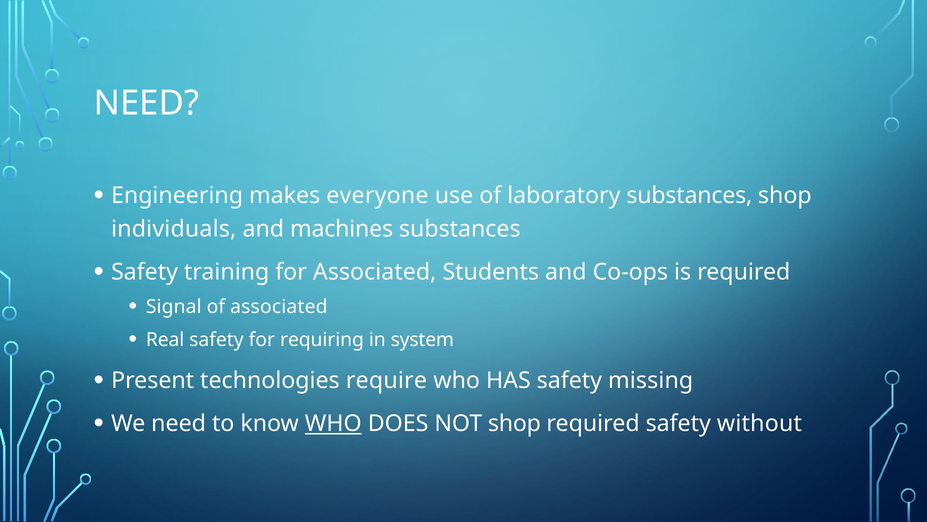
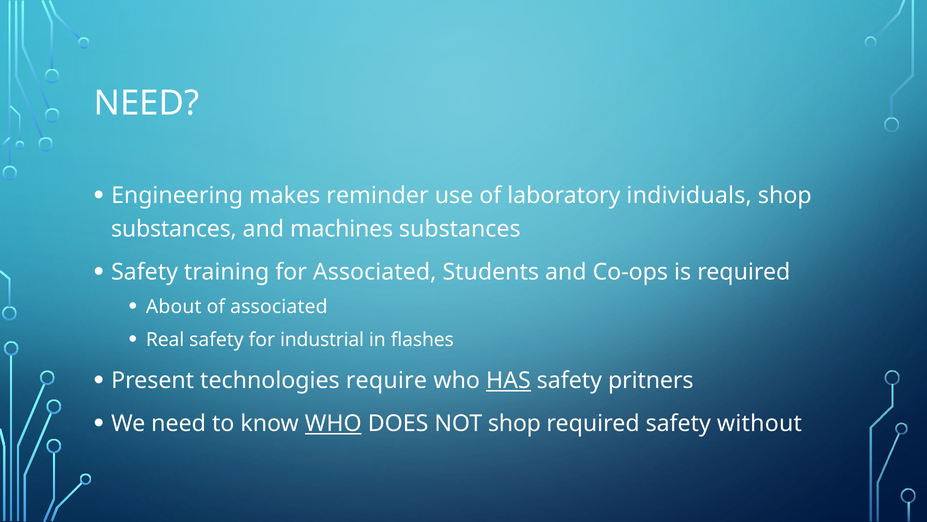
everyone: everyone -> reminder
laboratory substances: substances -> individuals
individuals at (174, 229): individuals -> substances
Signal: Signal -> About
requiring: requiring -> industrial
system: system -> flashes
HAS underline: none -> present
missing: missing -> pritners
